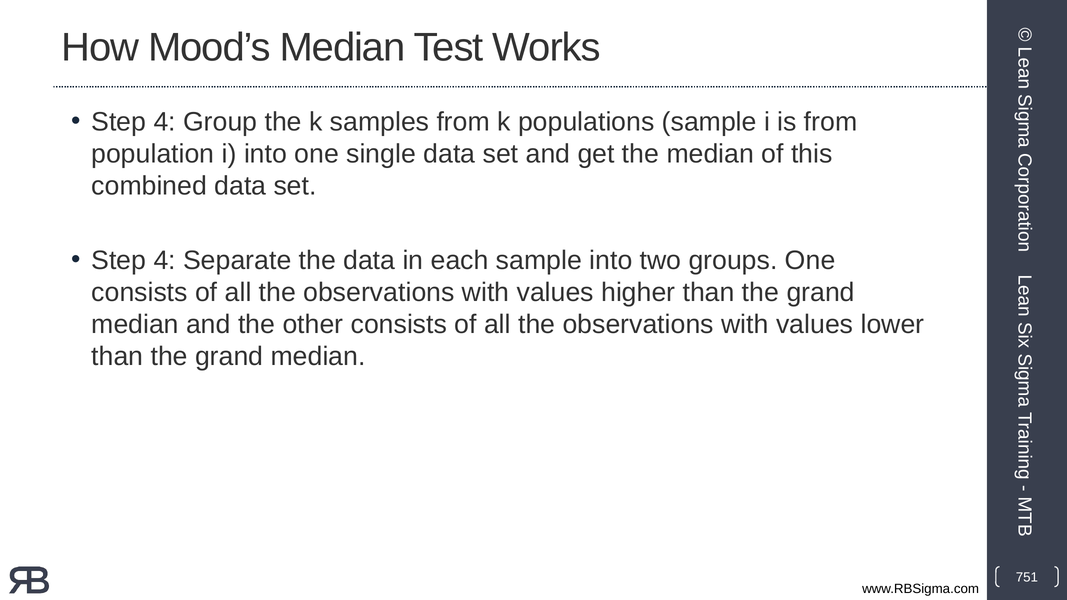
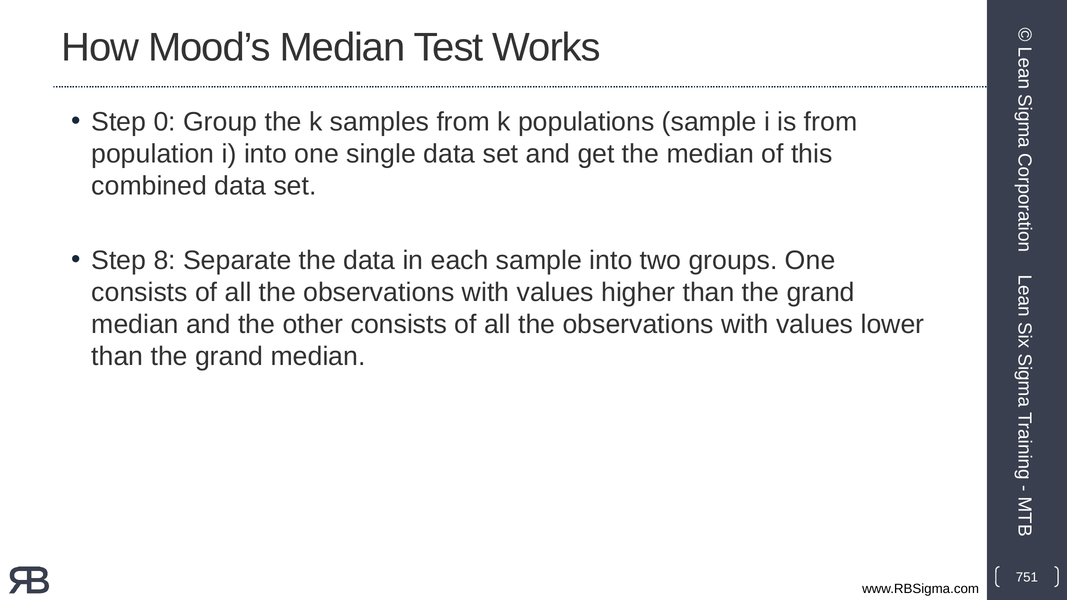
4 at (165, 122): 4 -> 0
4 at (165, 261): 4 -> 8
